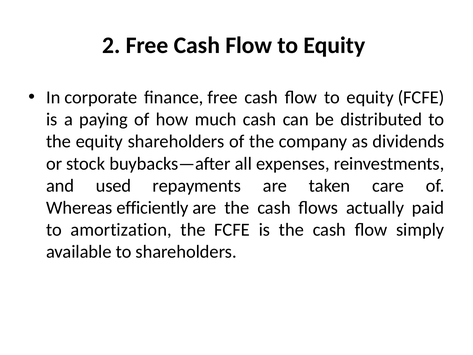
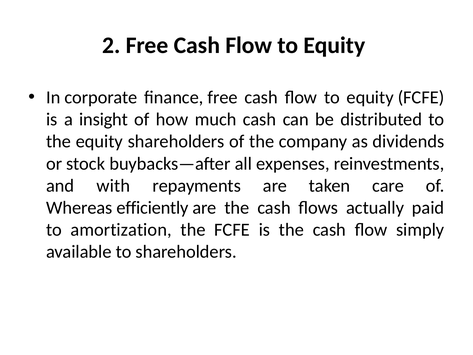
paying: paying -> insight
used: used -> with
